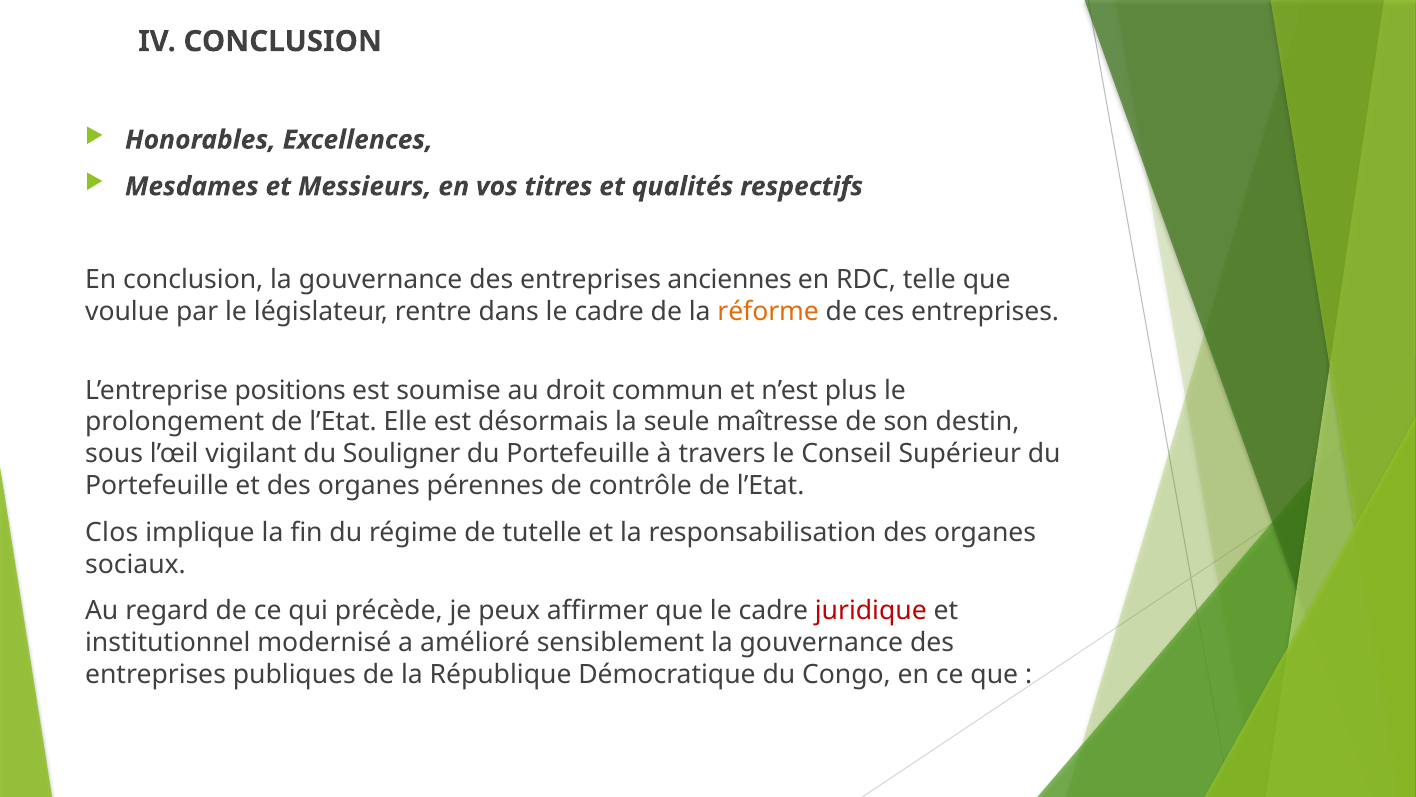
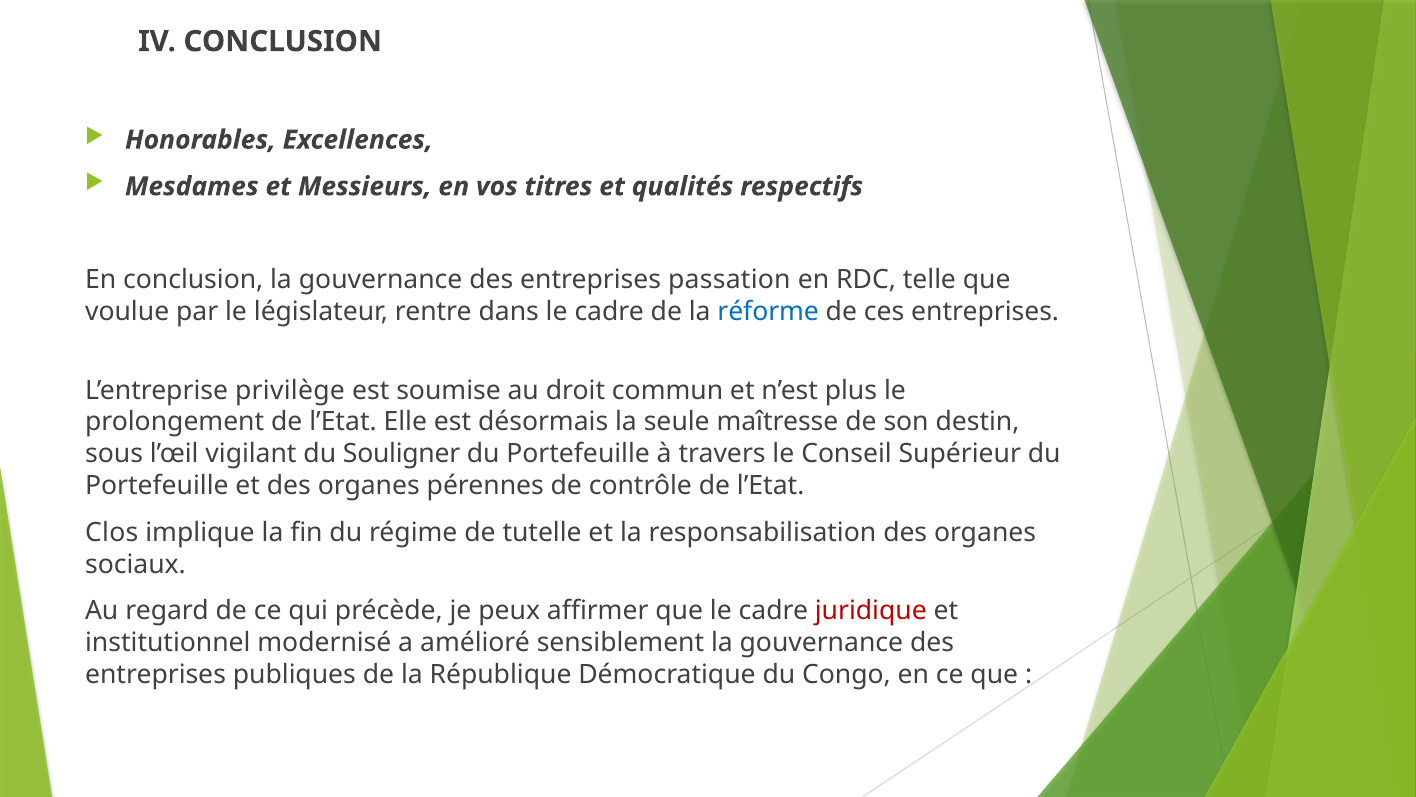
anciennes: anciennes -> passation
réforme colour: orange -> blue
positions: positions -> privilège
